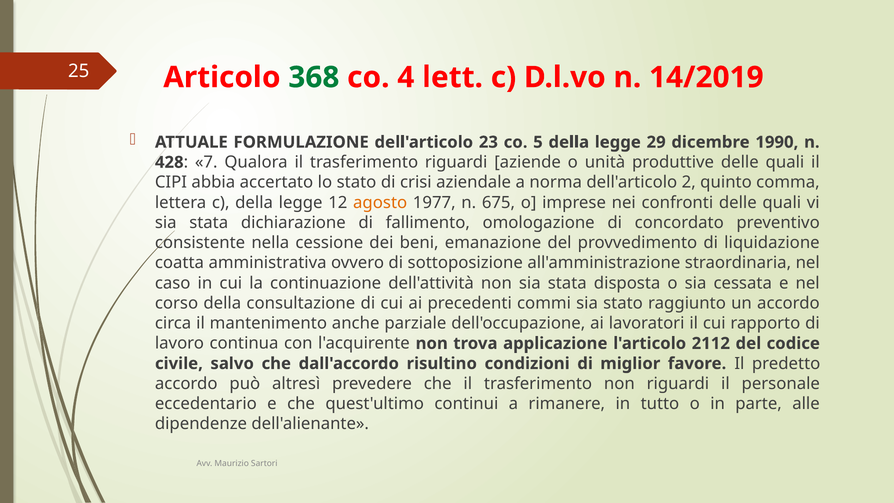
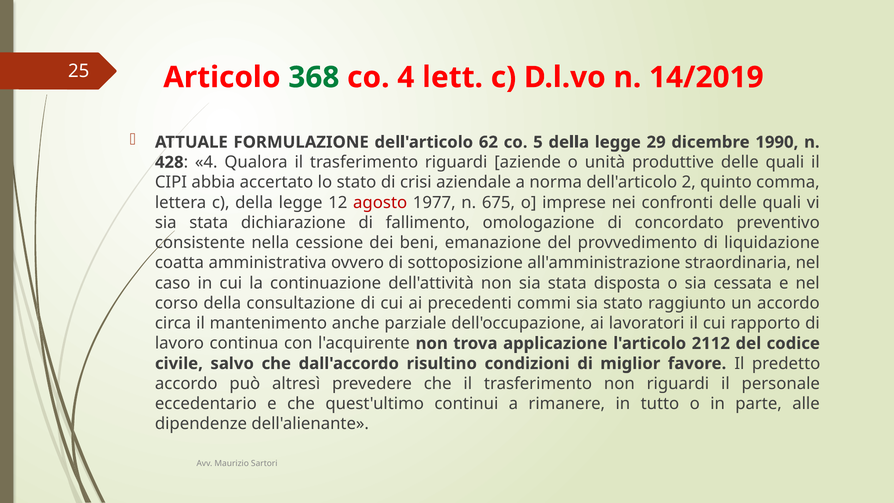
23: 23 -> 62
7 at (206, 162): 7 -> 4
agosto colour: orange -> red
